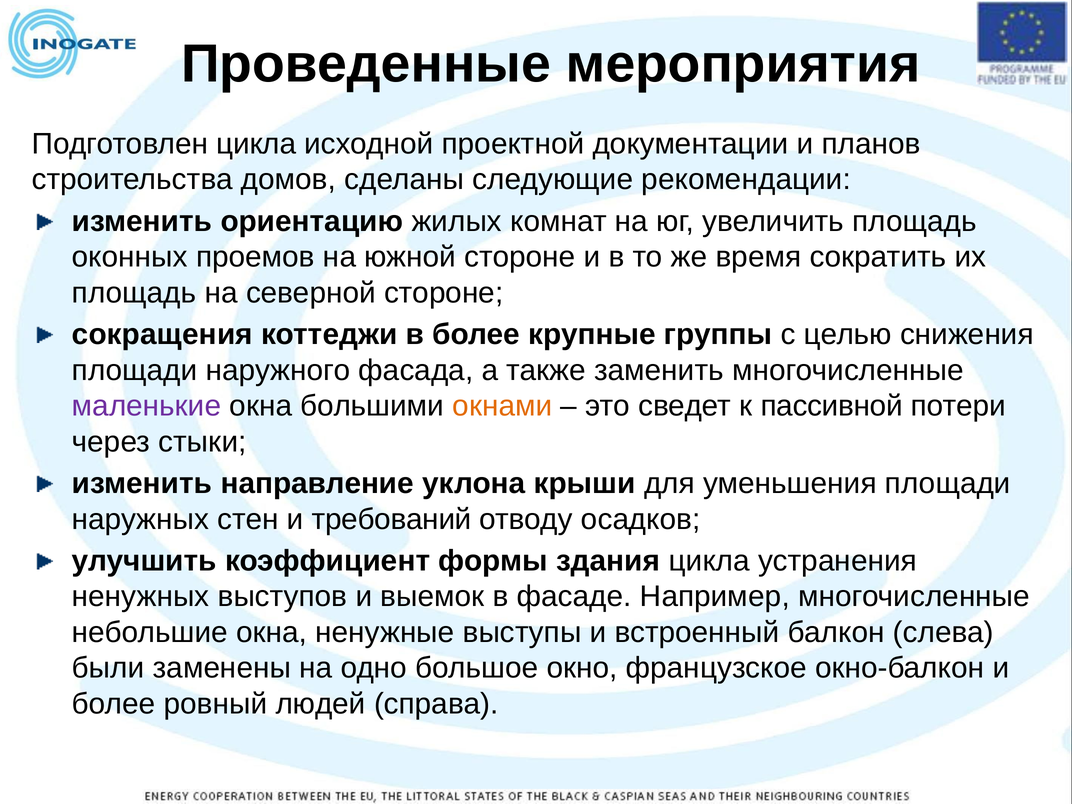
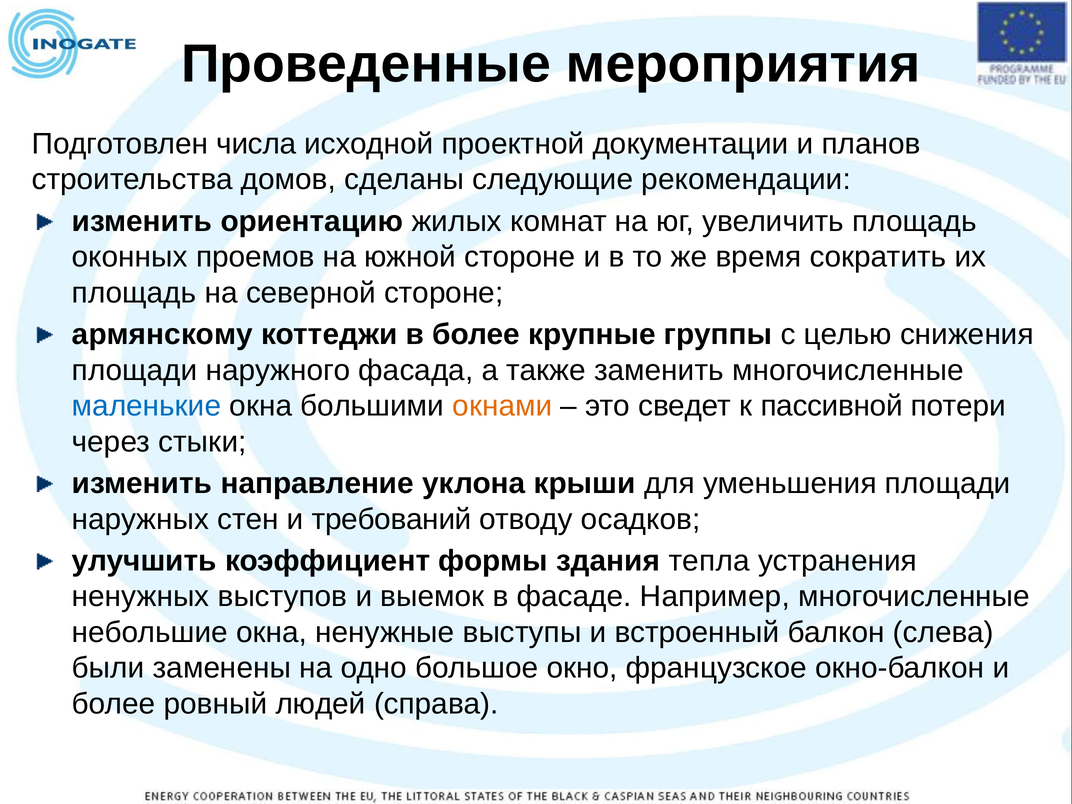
Подготовлен цикла: цикла -> числа
сокращения: сокращения -> армянскому
маленькие colour: purple -> blue
здания цикла: цикла -> тепла
